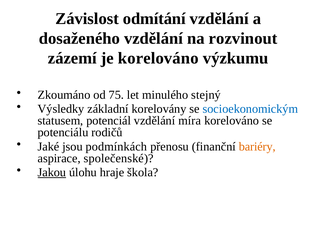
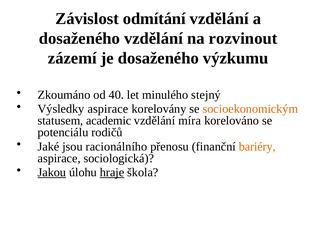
je korelováno: korelováno -> dosaženého
75: 75 -> 40
Výsledky základní: základní -> aspirace
socioekonomickým colour: blue -> orange
potenciál: potenciál -> academic
podmínkách: podmínkách -> racionálního
společenské: společenské -> sociologická
hraje underline: none -> present
